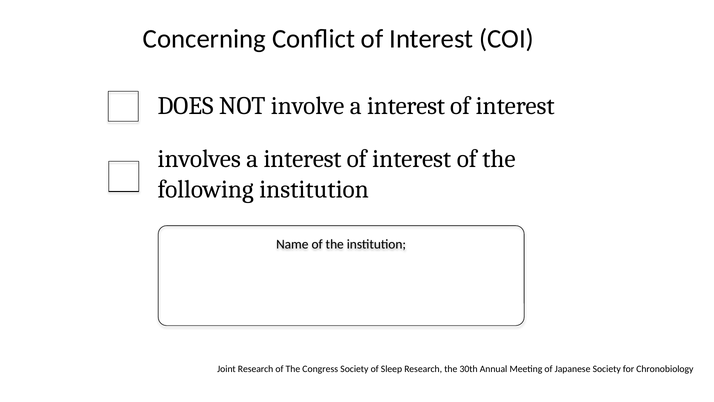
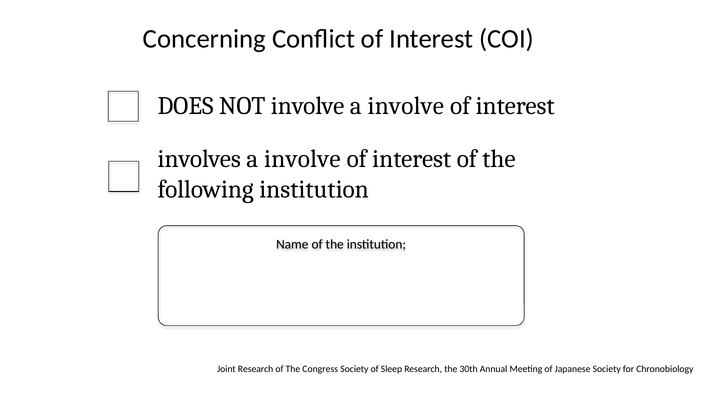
involve a interest: interest -> involve
involves a interest: interest -> involve
